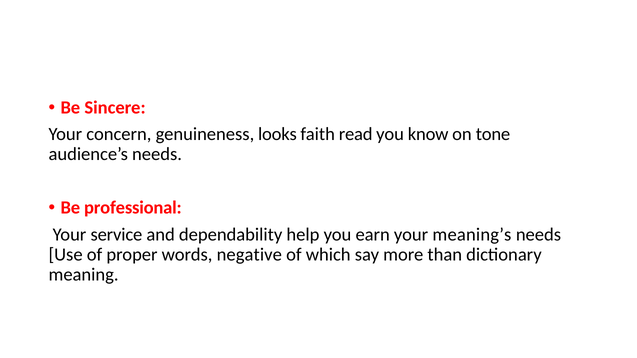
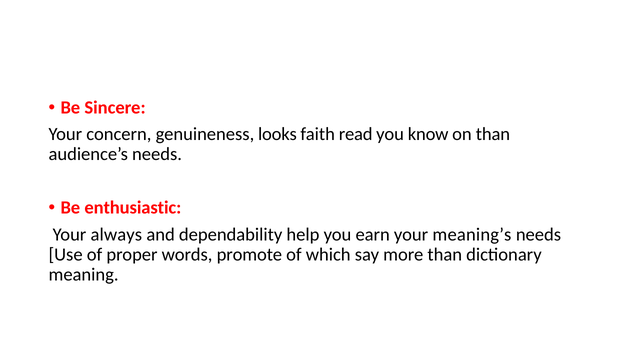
on tone: tone -> than
professional: professional -> enthusiastic
service: service -> always
negative: negative -> promote
